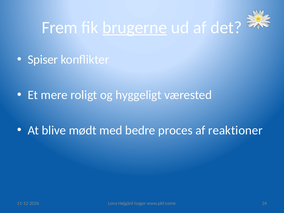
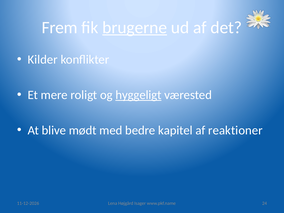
Spiser: Spiser -> Kilder
hyggeligt underline: none -> present
proces: proces -> kapitel
